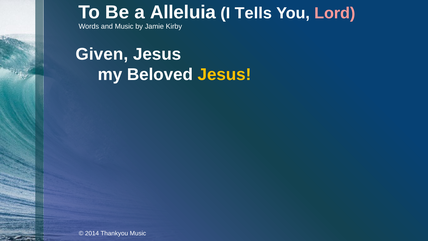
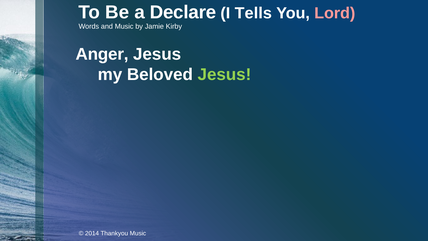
Alleluia: Alleluia -> Declare
Given: Given -> Anger
Jesus at (224, 74) colour: yellow -> light green
